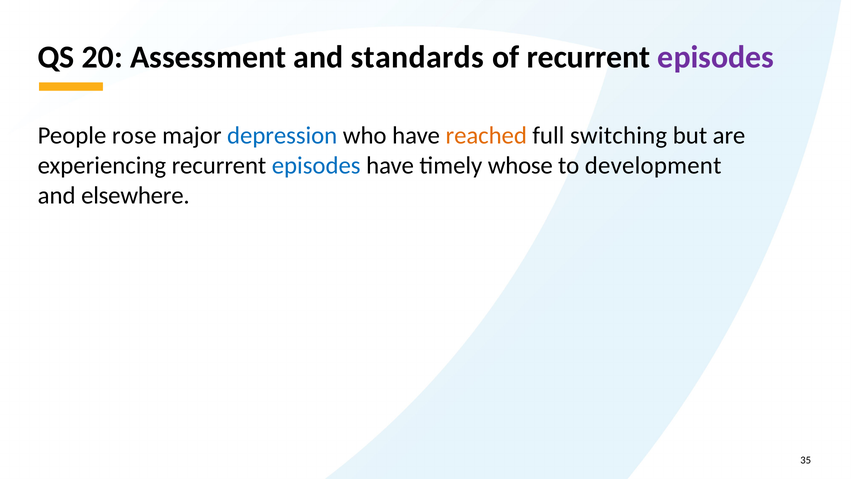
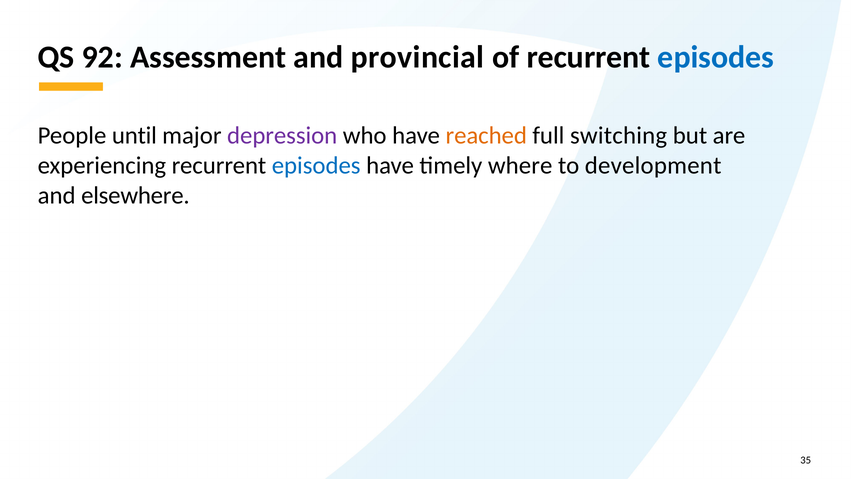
20: 20 -> 92
standards: standards -> provincial
episodes at (716, 57) colour: purple -> blue
rose: rose -> until
depression colour: blue -> purple
whose: whose -> where
